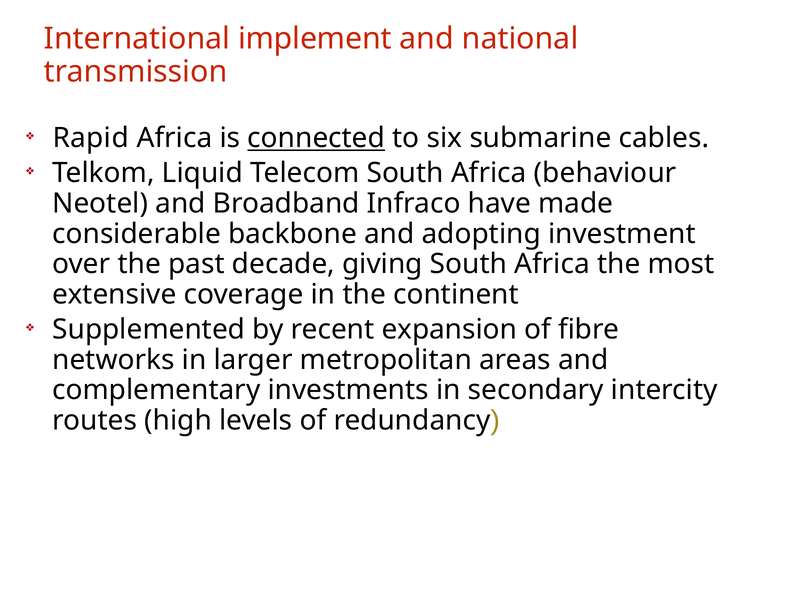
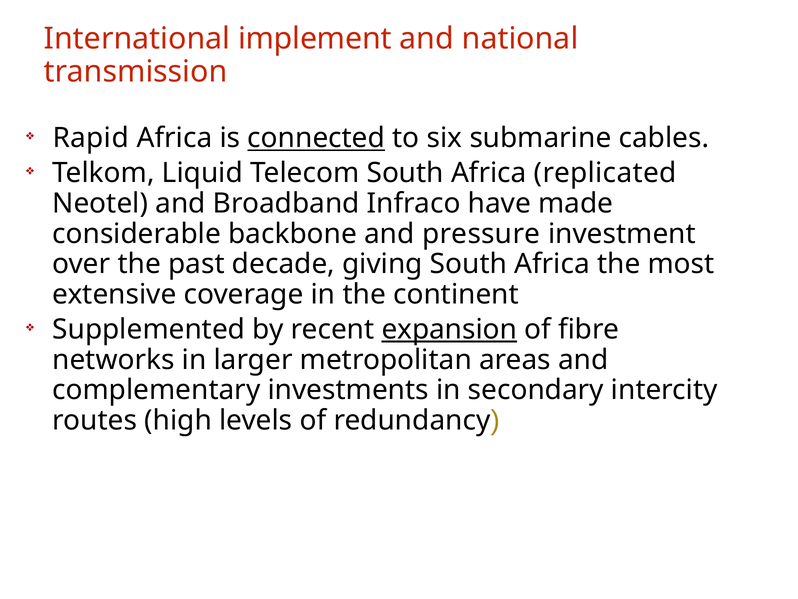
behaviour: behaviour -> replicated
adopting: adopting -> pressure
expansion underline: none -> present
